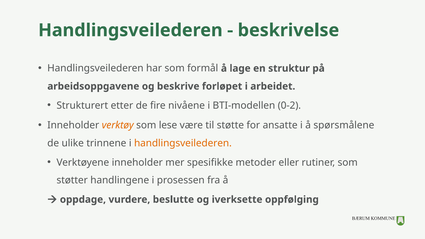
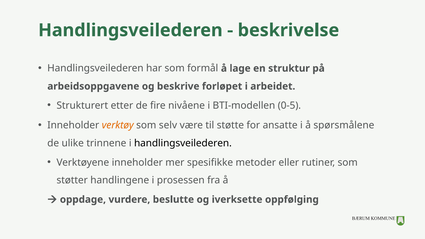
0-2: 0-2 -> 0-5
lese: lese -> selv
handlingsveilederen at (183, 143) colour: orange -> black
